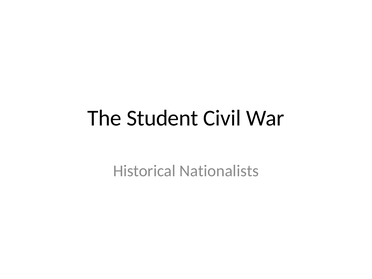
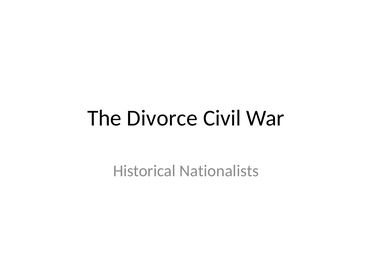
Student: Student -> Divorce
